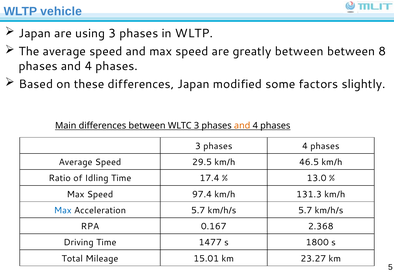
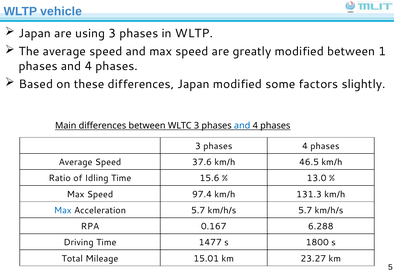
greatly between: between -> modified
8: 8 -> 1
and at (242, 126) colour: orange -> blue
29.5: 29.5 -> 37.6
17.4: 17.4 -> 15.6
2.368: 2.368 -> 6.288
